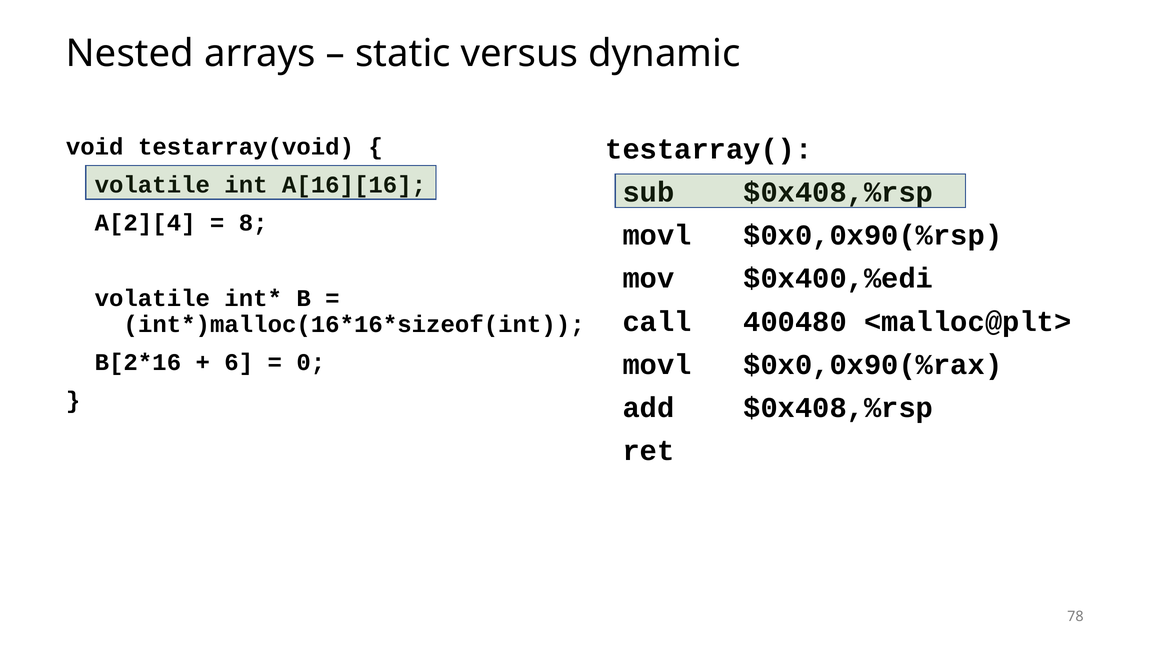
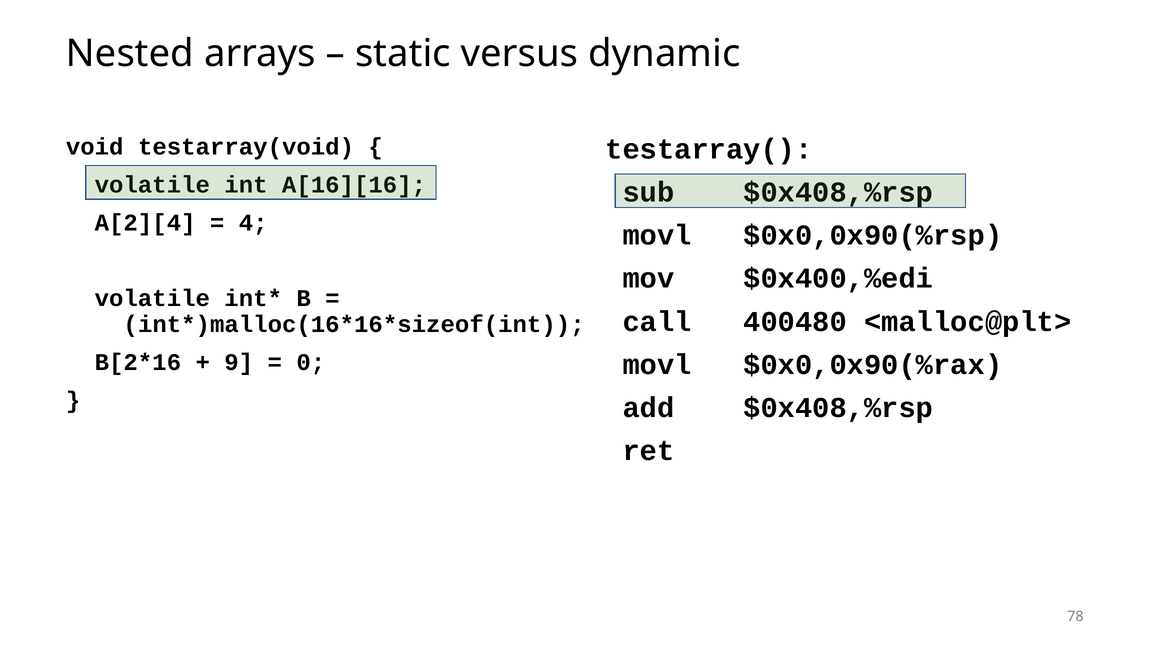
8: 8 -> 4
6: 6 -> 9
